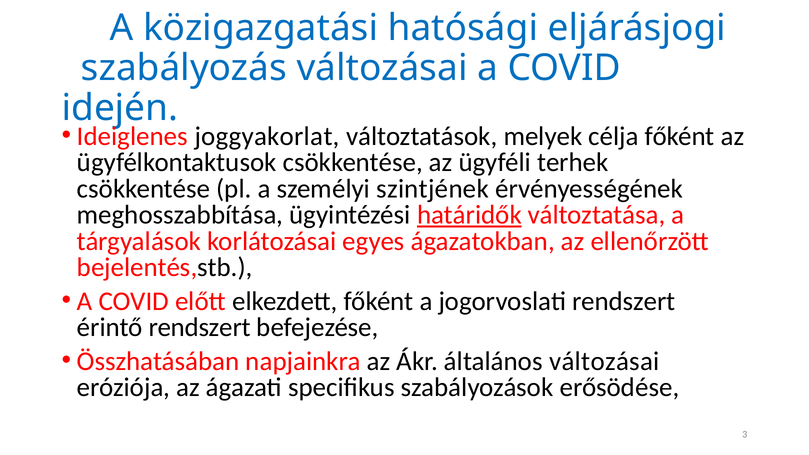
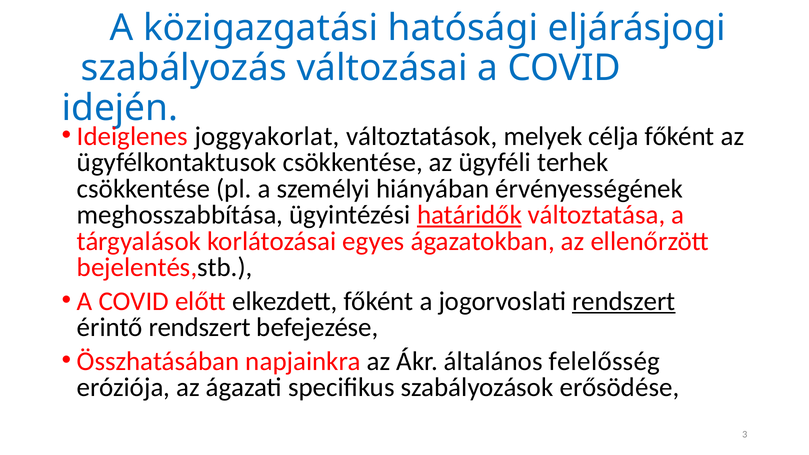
szintjének: szintjének -> hiányában
rendszert at (624, 301) underline: none -> present
általános változásai: változásai -> felelősség
